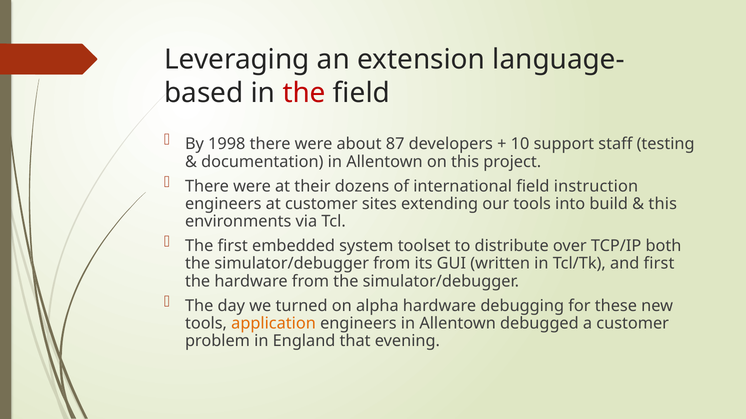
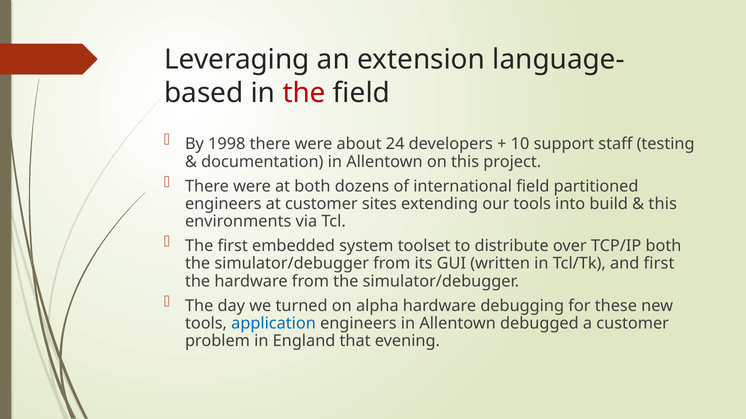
87: 87 -> 24
at their: their -> both
instruction: instruction -> partitioned
application colour: orange -> blue
